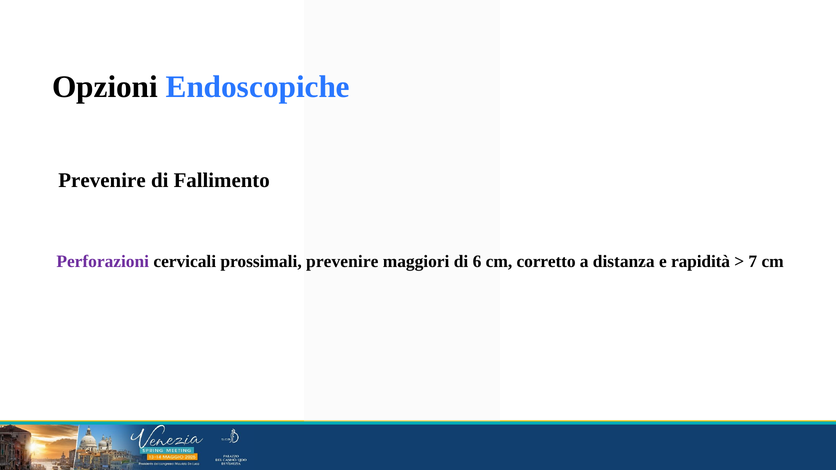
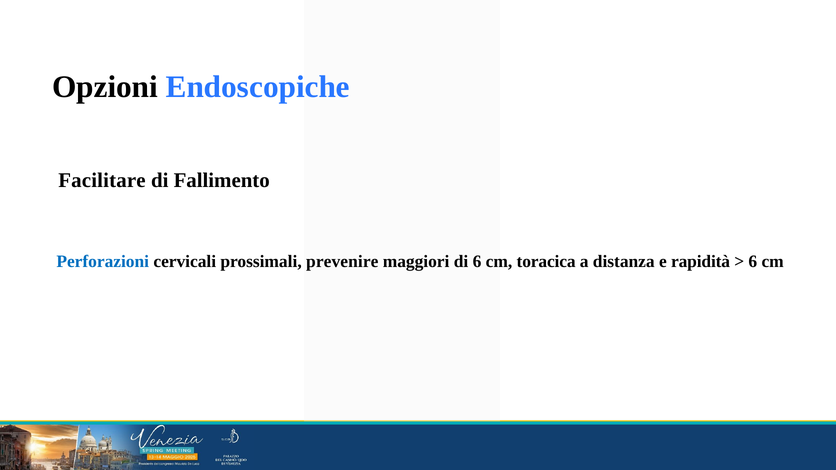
Prevenire at (102, 181): Prevenire -> Facilitare
Perforazioni colour: purple -> blue
corretto: corretto -> toracica
7 at (753, 262): 7 -> 6
